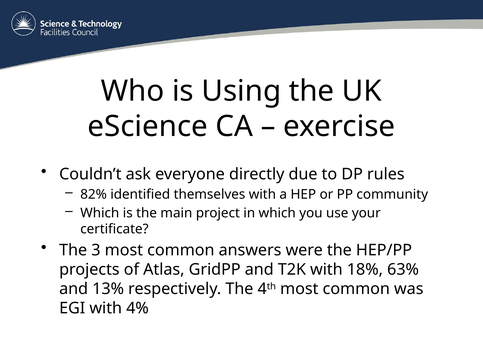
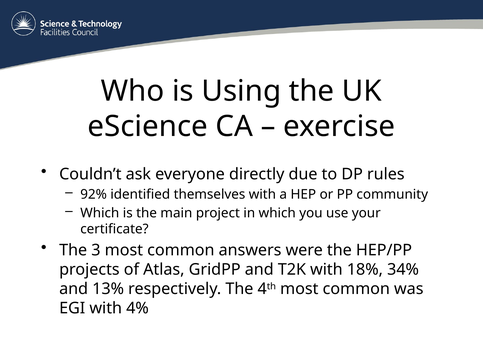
82%: 82% -> 92%
63%: 63% -> 34%
